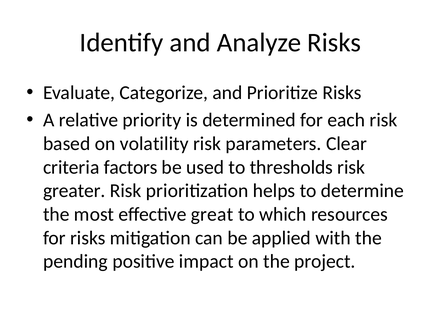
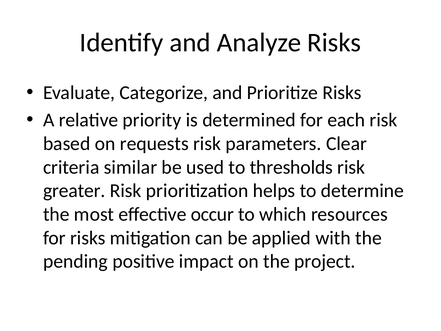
volatility: volatility -> requests
factors: factors -> similar
great: great -> occur
